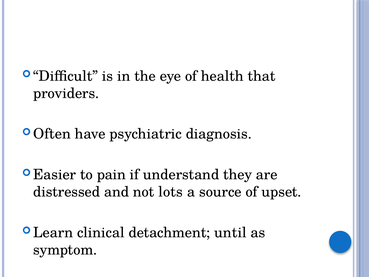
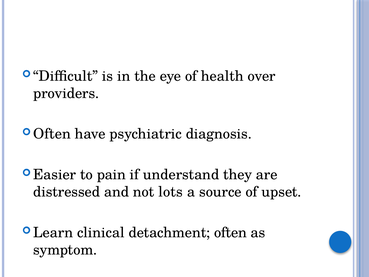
that: that -> over
until: until -> often
